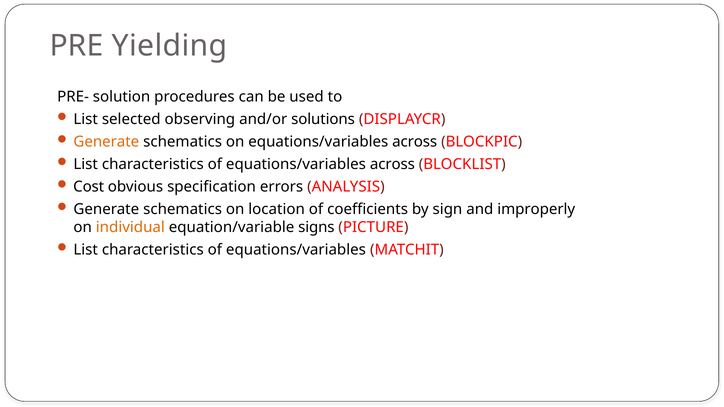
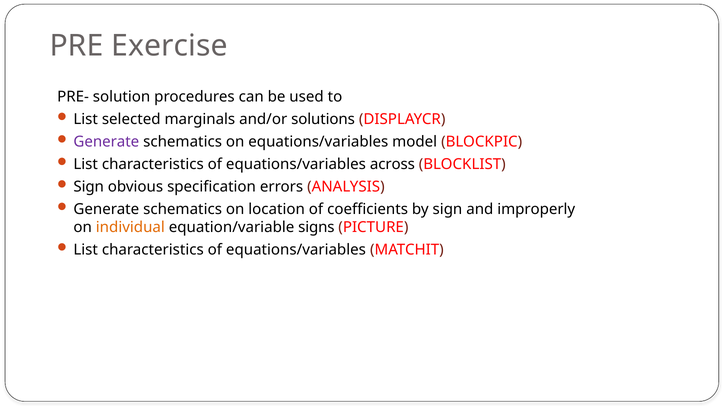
Yielding: Yielding -> Exercise
observing: observing -> marginals
Generate at (106, 142) colour: orange -> purple
on equations/variables across: across -> model
Cost at (89, 187): Cost -> Sign
